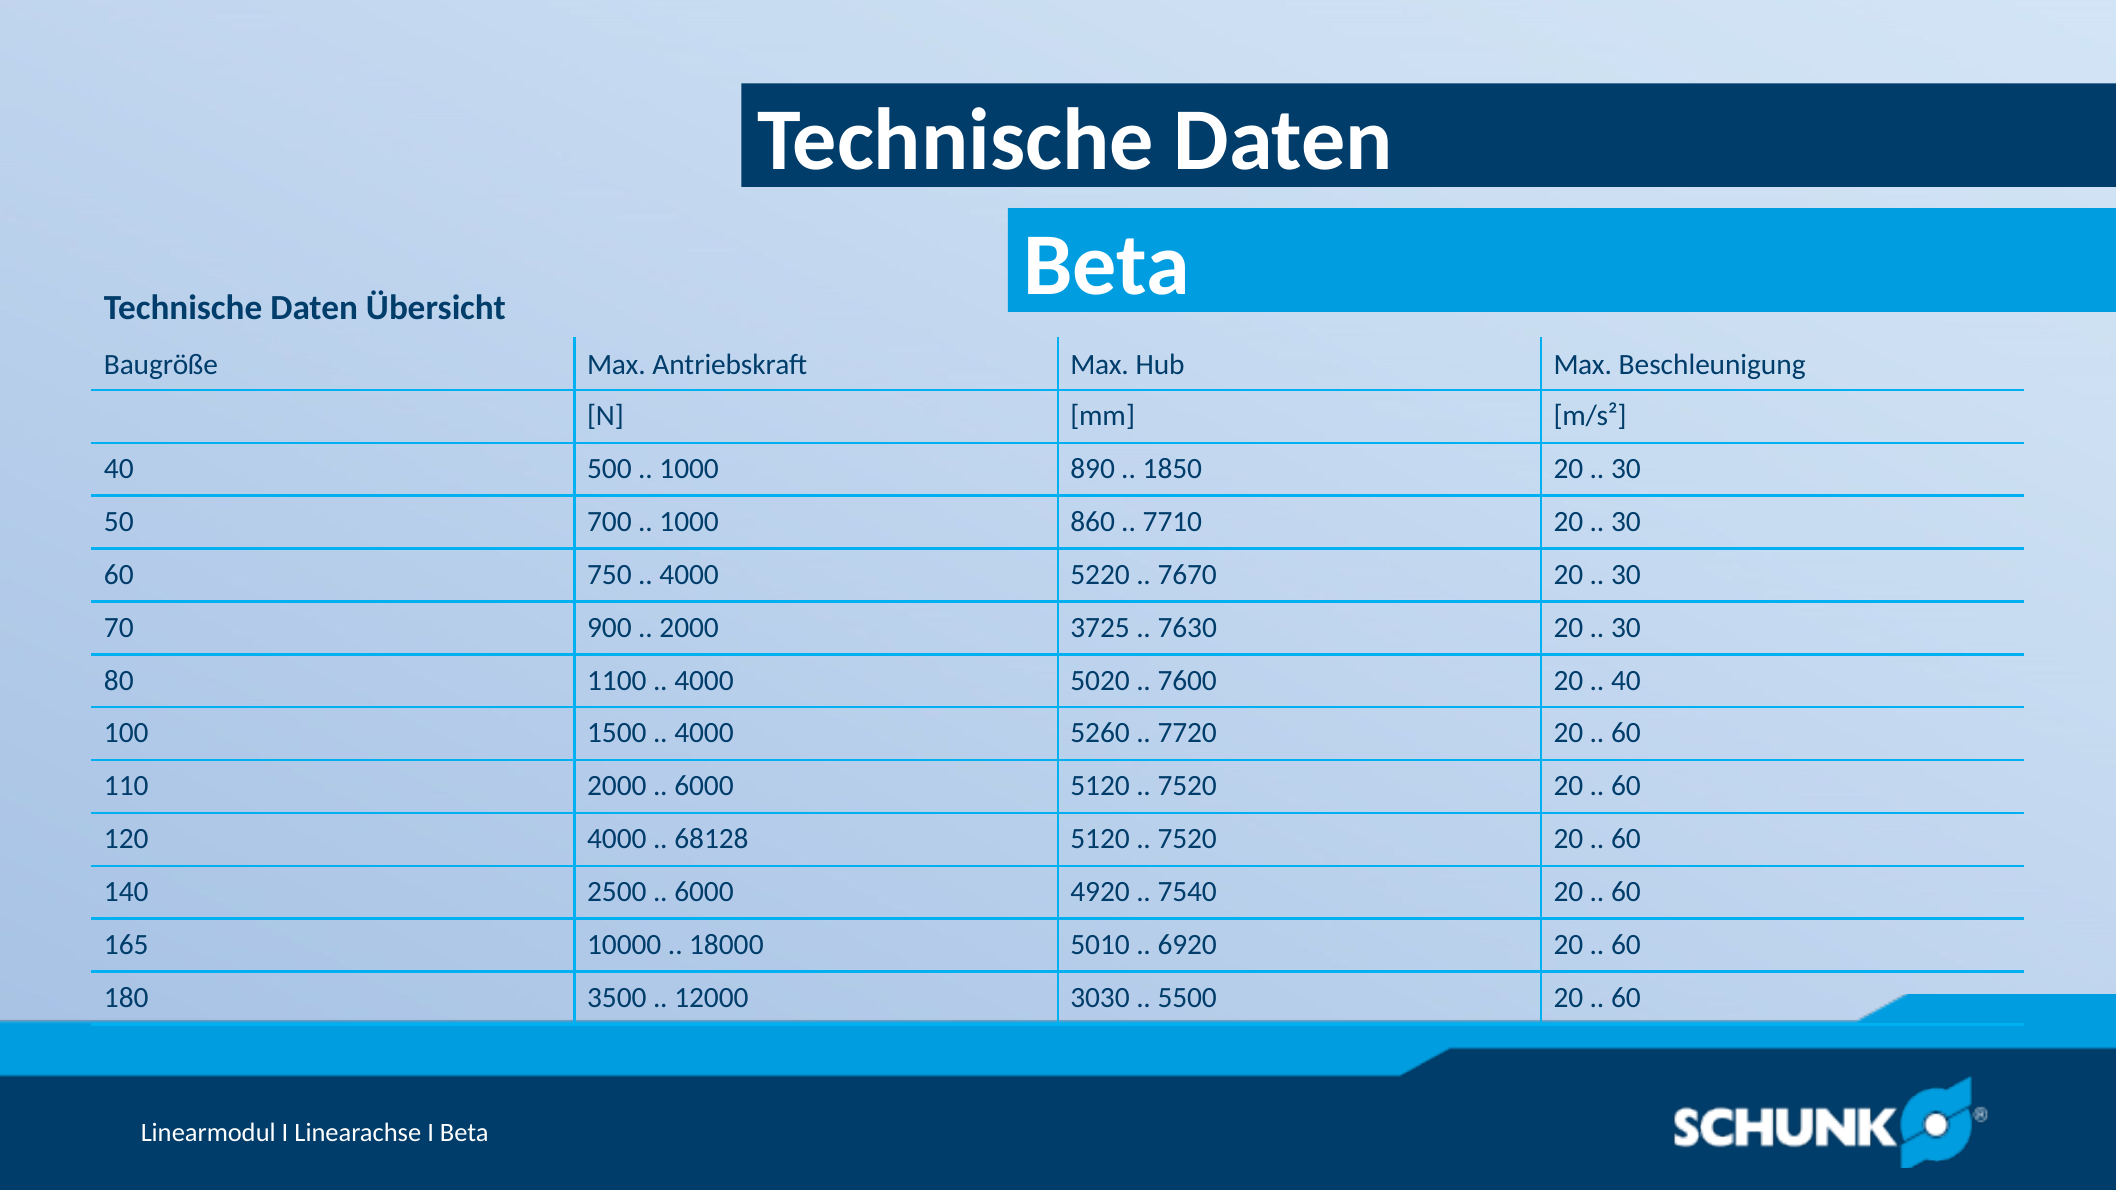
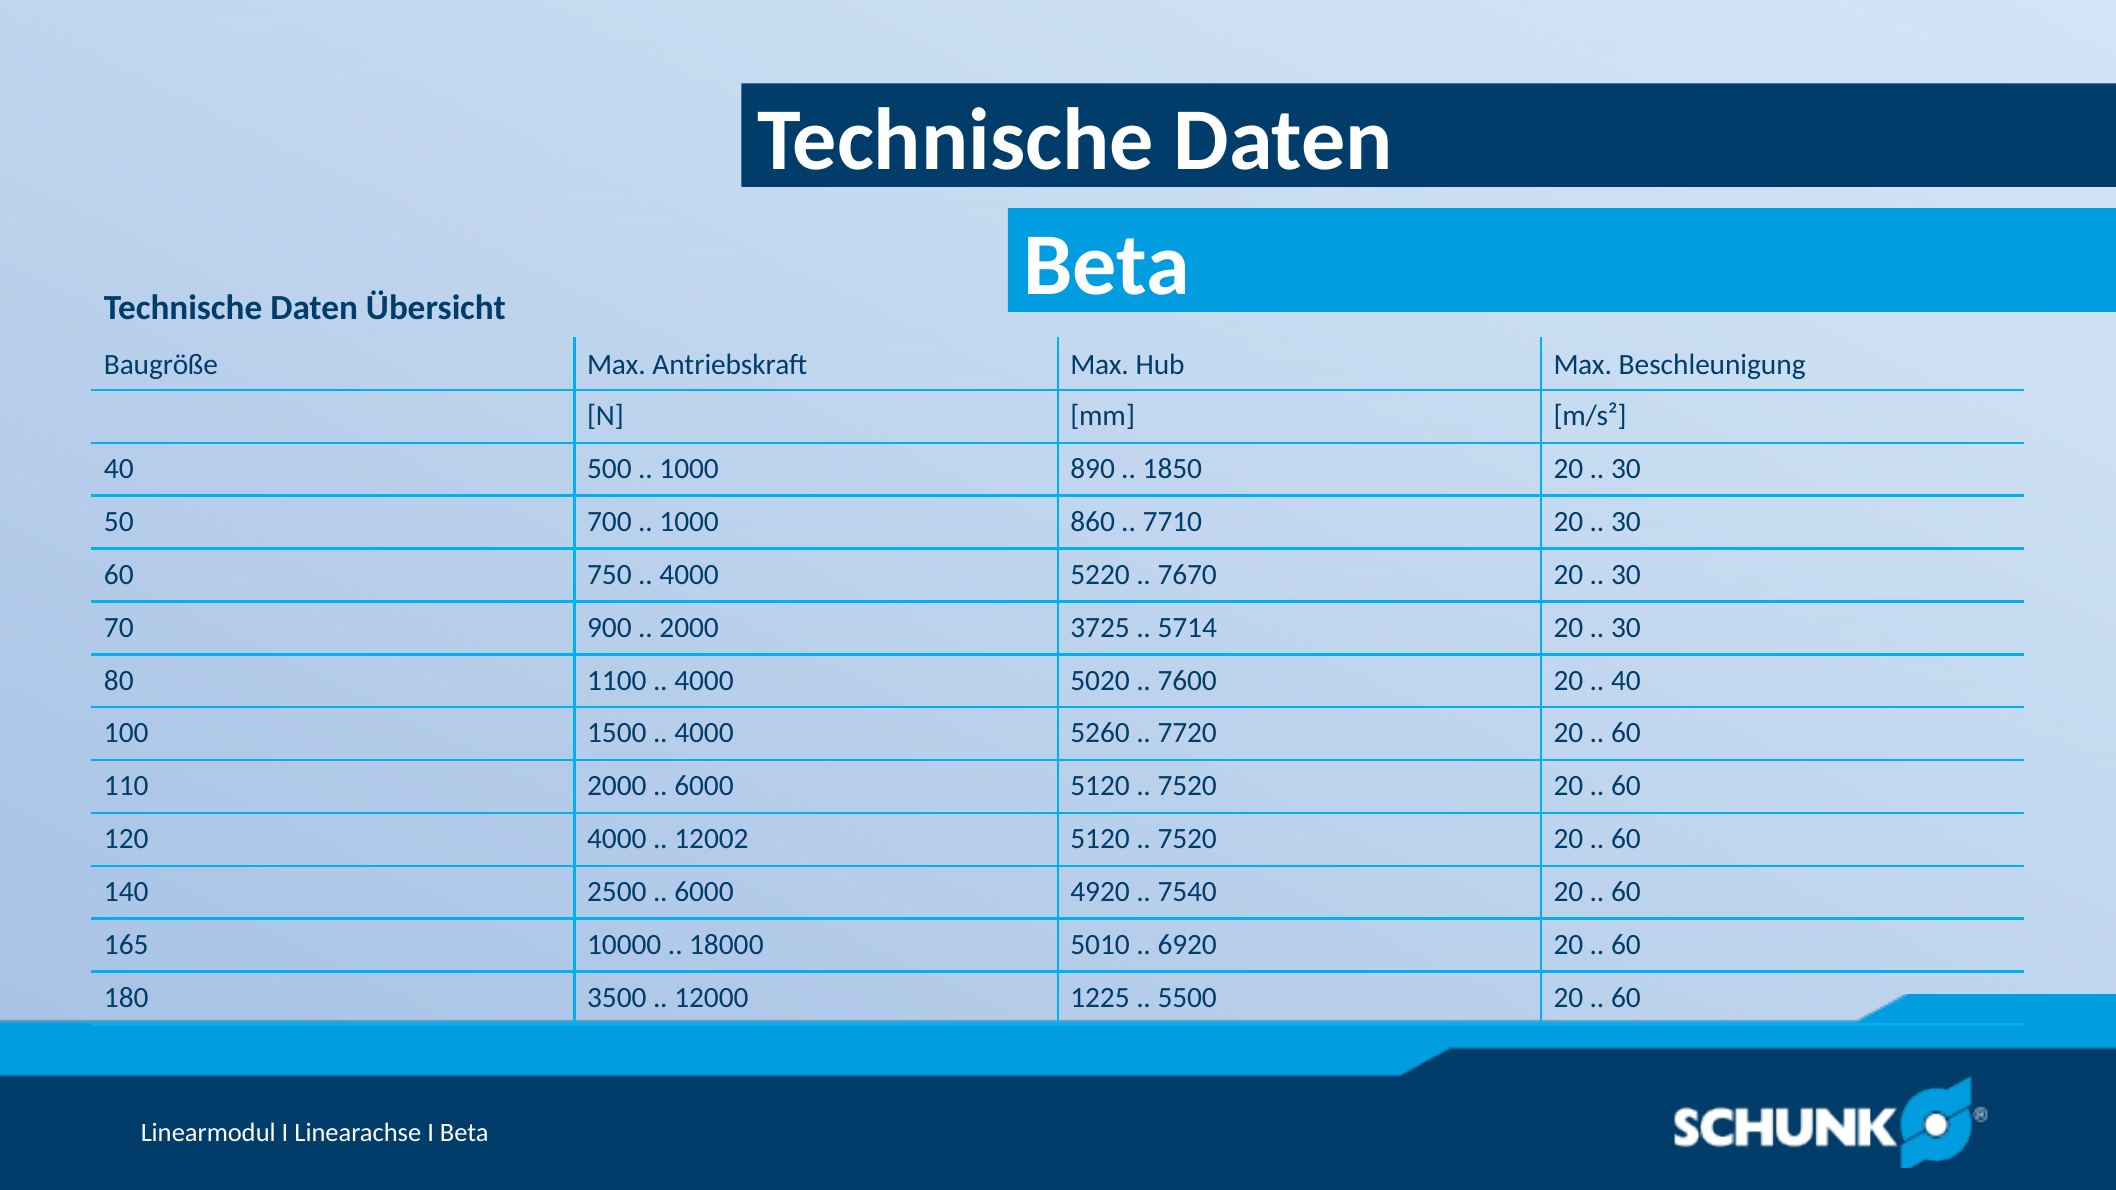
7630: 7630 -> 5714
68128: 68128 -> 12002
3030: 3030 -> 1225
